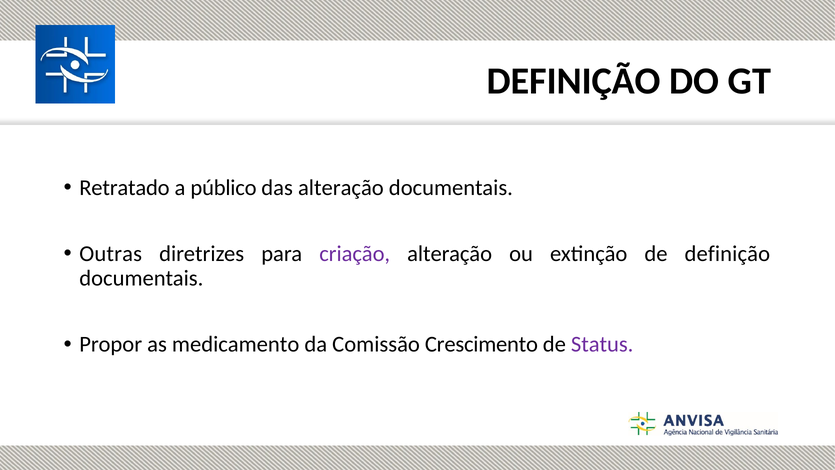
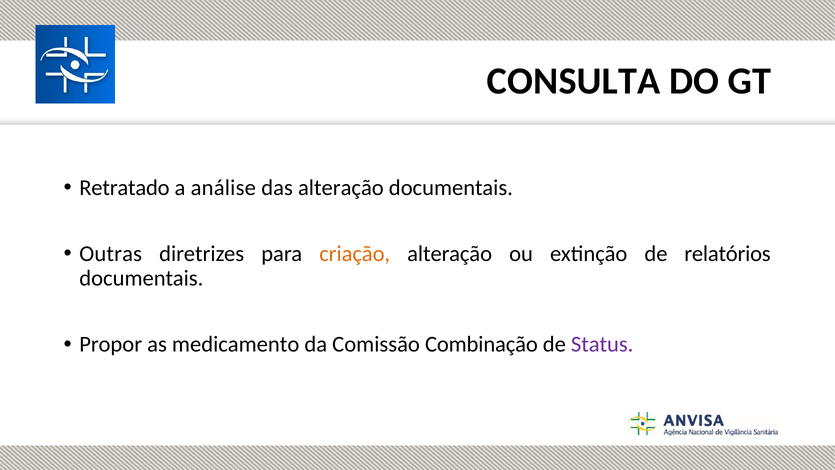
DEFINIÇÃO at (574, 81): DEFINIÇÃO -> CONSULTA
público: público -> análise
criação colour: purple -> orange
de definição: definição -> relatórios
Crescimento: Crescimento -> Combinação
